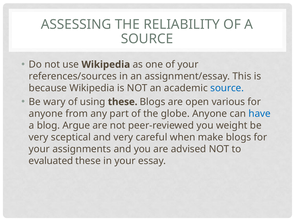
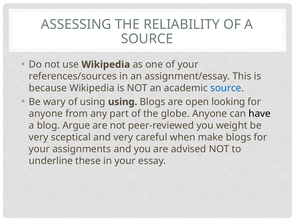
using these: these -> using
various: various -> looking
have colour: blue -> black
evaluated: evaluated -> underline
